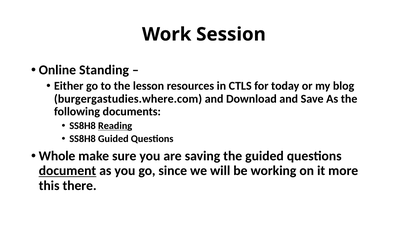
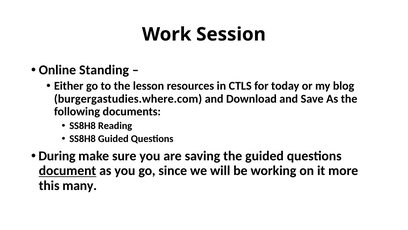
Reading underline: present -> none
Whole: Whole -> During
there: there -> many
